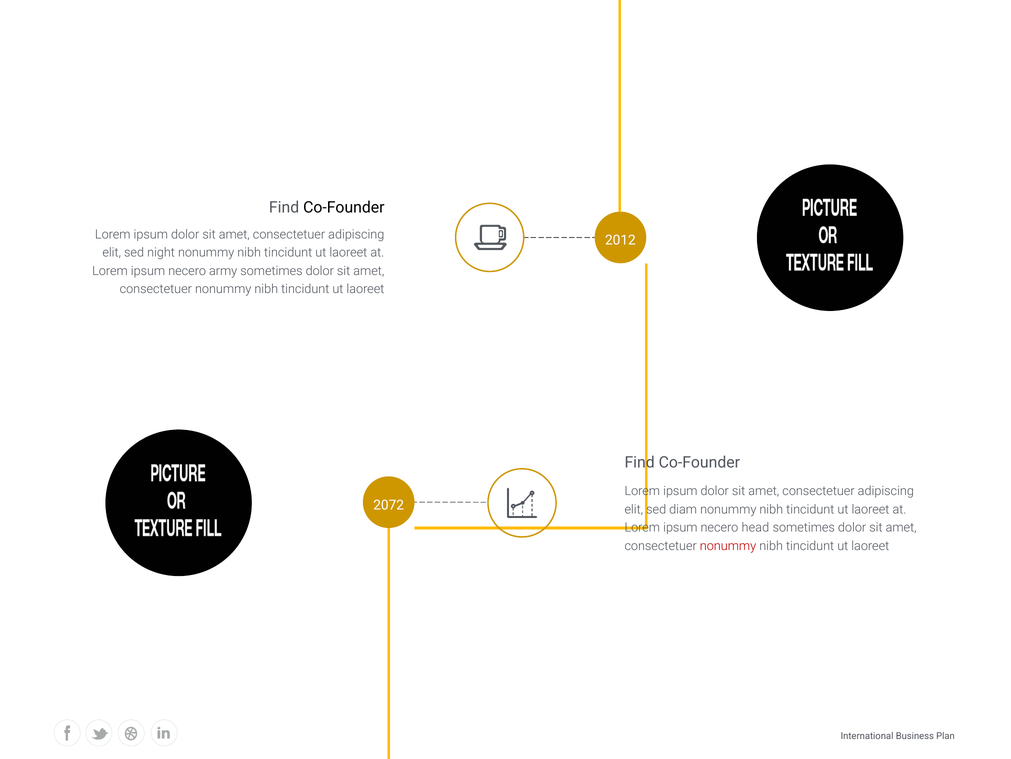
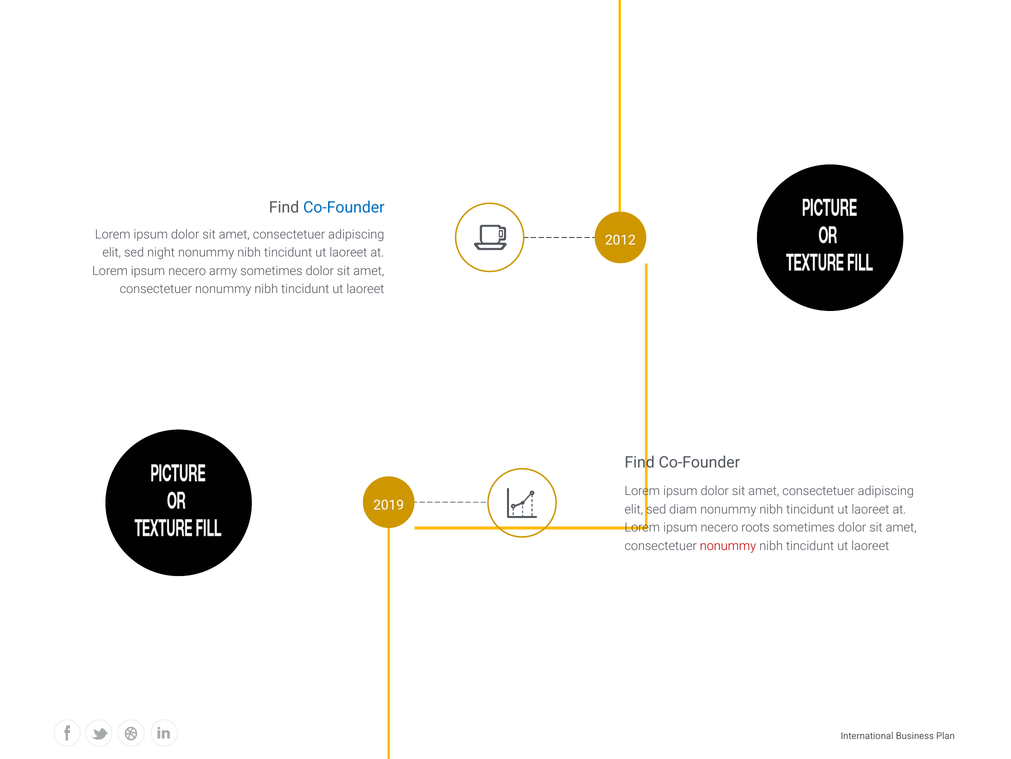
Co-Founder at (344, 208) colour: black -> blue
2072: 2072 -> 2019
head: head -> roots
